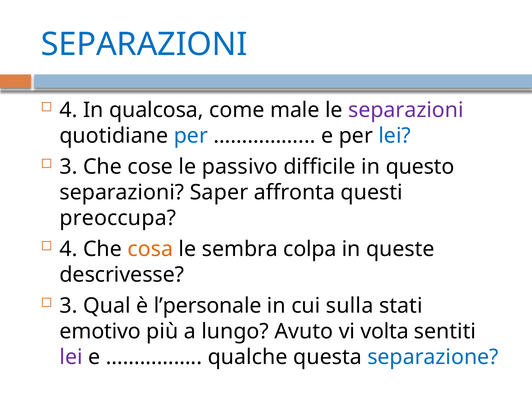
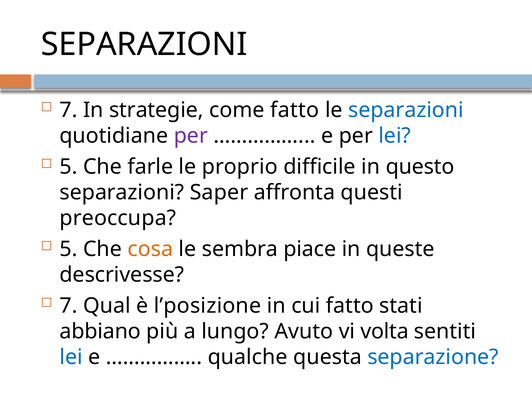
SEPARAZIONI at (144, 44) colour: blue -> black
4 at (68, 110): 4 -> 7
qualcosa: qualcosa -> strategie
come male: male -> fatto
separazioni at (406, 110) colour: purple -> blue
per at (191, 136) colour: blue -> purple
3 at (68, 167): 3 -> 5
cose: cose -> farle
passivo: passivo -> proprio
4 at (68, 249): 4 -> 5
colpa: colpa -> piace
3 at (68, 306): 3 -> 7
l’personale: l’personale -> l’posizione
cui sulla: sulla -> fatto
emotivo: emotivo -> abbiano
lei at (71, 357) colour: purple -> blue
